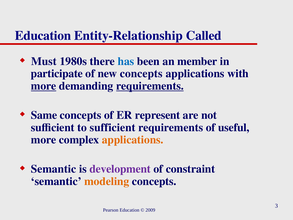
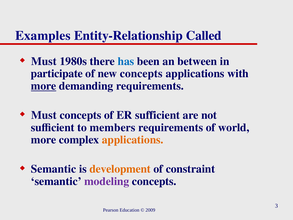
Education at (43, 36): Education -> Examples
member: member -> between
requirements at (150, 86) underline: present -> none
Same at (44, 115): Same -> Must
ER represent: represent -> sufficient
to sufficient: sufficient -> members
useful: useful -> world
development colour: purple -> orange
modeling colour: orange -> purple
